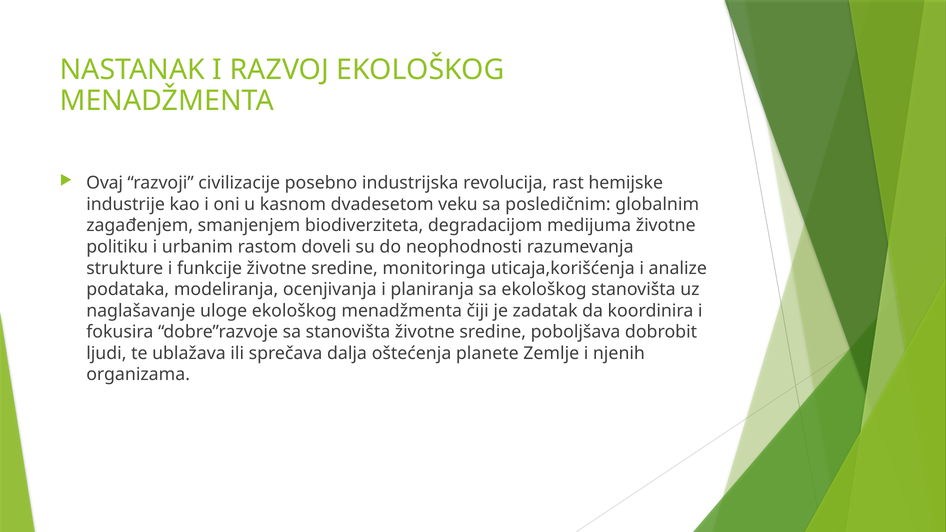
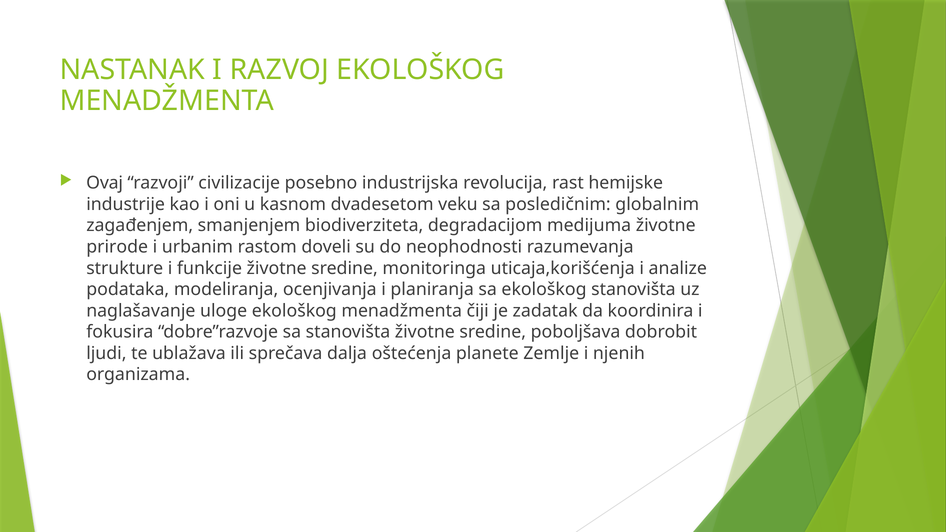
politiku: politiku -> prirode
